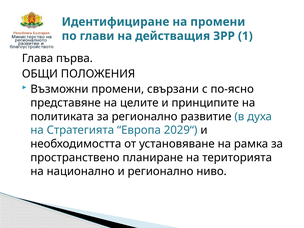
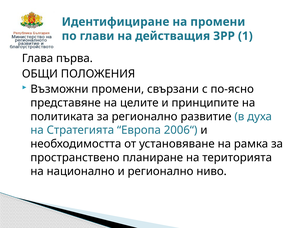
2029“: 2029“ -> 2006“
